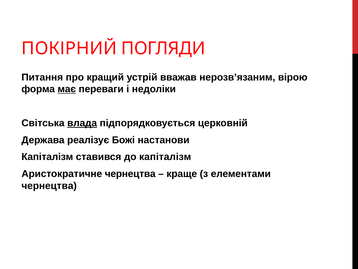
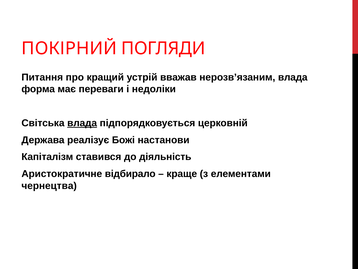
нерозв’язаним вірою: вірою -> влада
має underline: present -> none
до капіталізм: капіталізм -> діяльність
Аристократичне чернецтва: чернецтва -> відбирало
